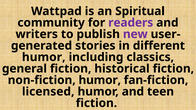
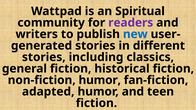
new colour: purple -> blue
humor at (44, 57): humor -> stories
licensed: licensed -> adapted
